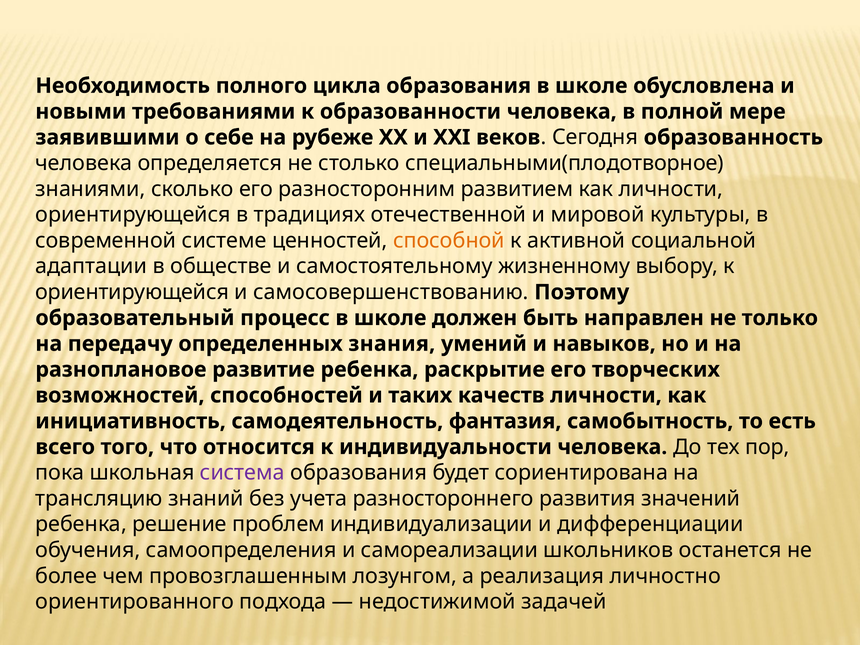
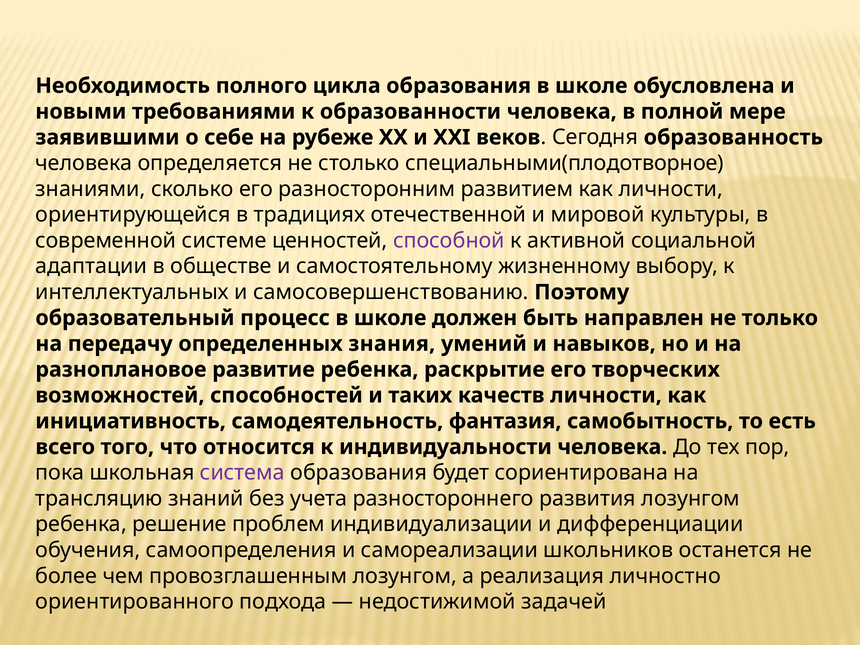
способной colour: orange -> purple
ориентирующейся at (132, 292): ориентирующейся -> интеллектуальных
развития значений: значений -> лозунгом
